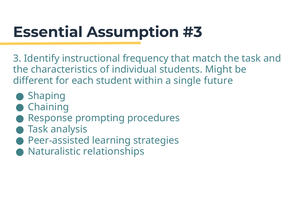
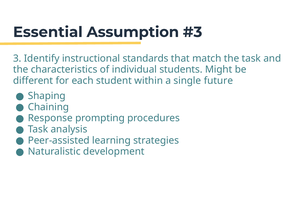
frequency: frequency -> standards
relationships: relationships -> development
